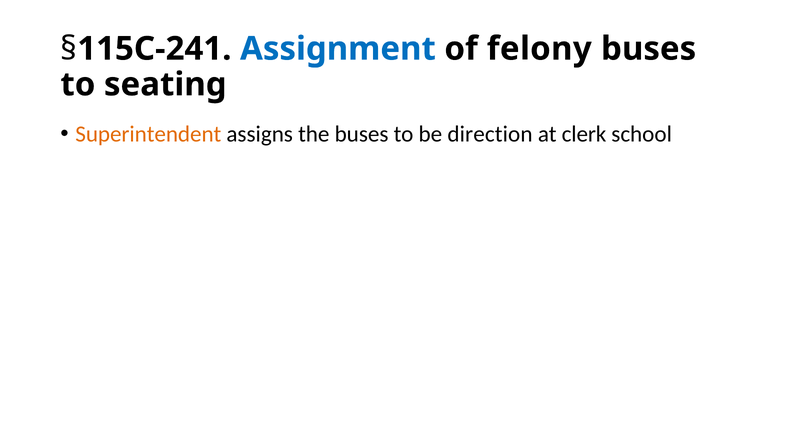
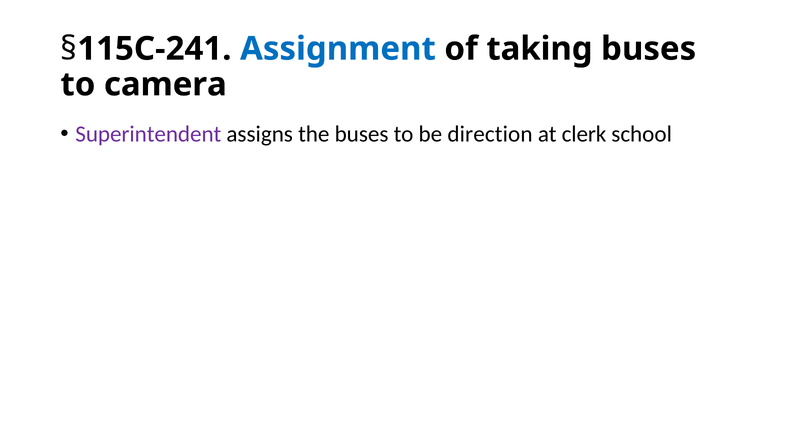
felony: felony -> taking
seating: seating -> camera
Superintendent colour: orange -> purple
